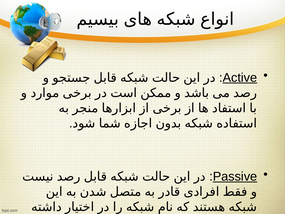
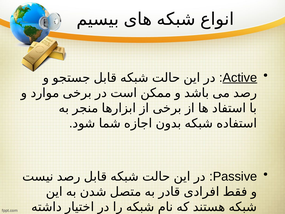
Passive underline: present -> none
